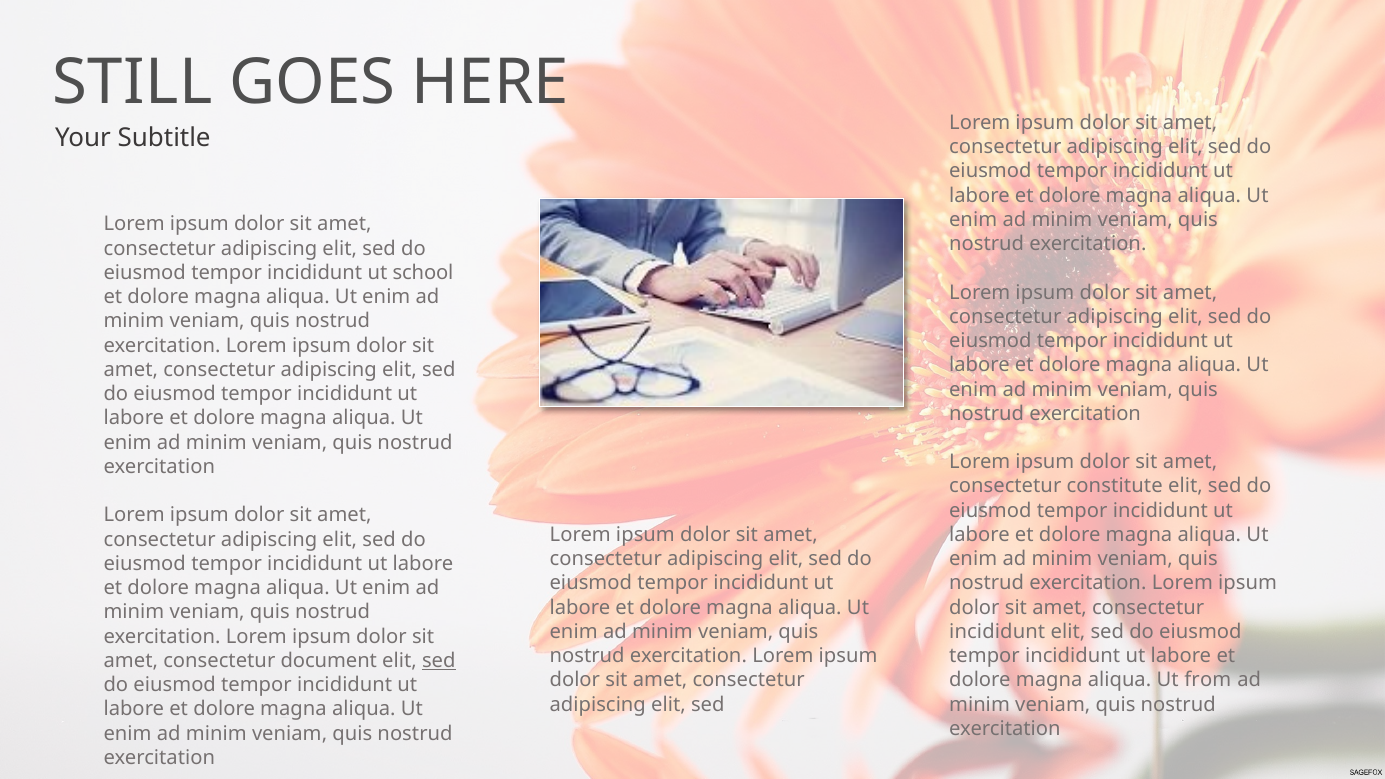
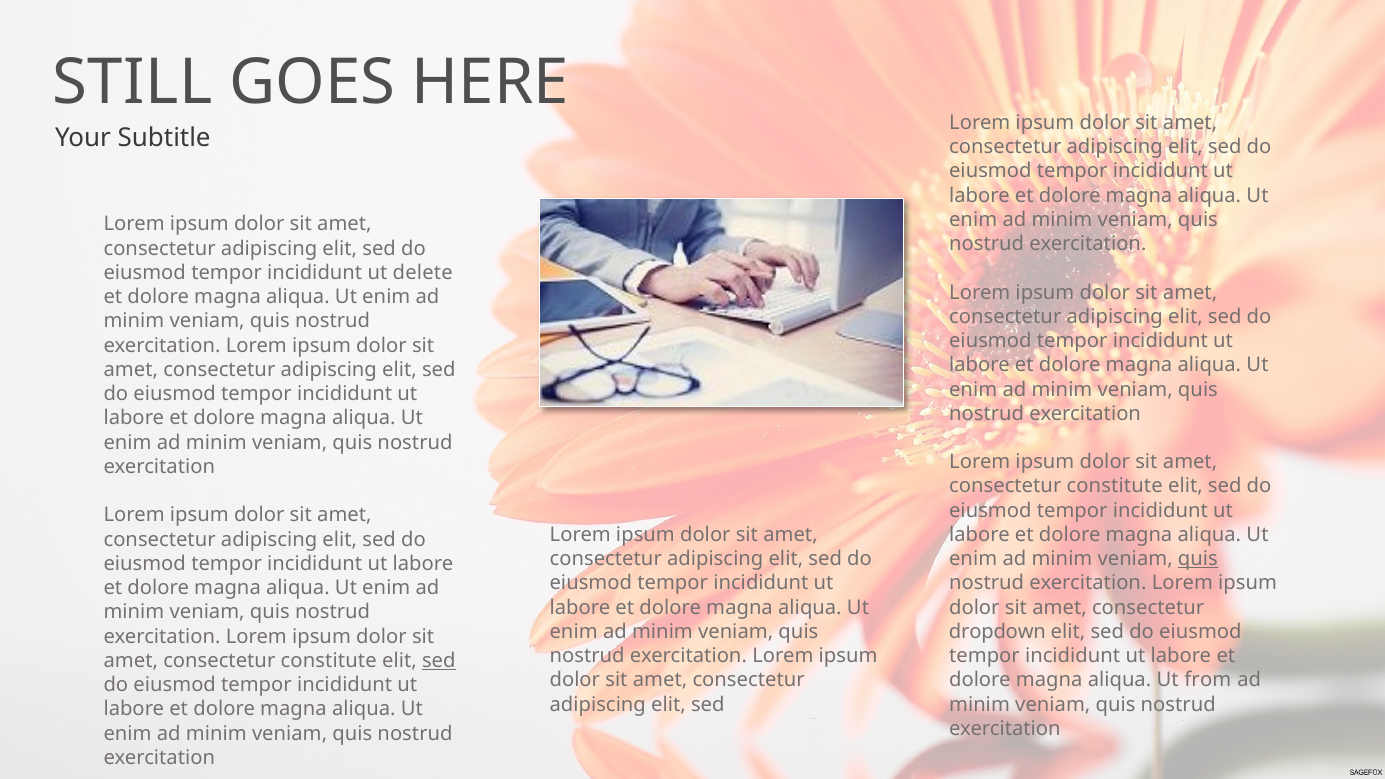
school: school -> delete
quis at (1198, 559) underline: none -> present
incididunt at (997, 632): incididunt -> dropdown
document at (329, 661): document -> constitute
